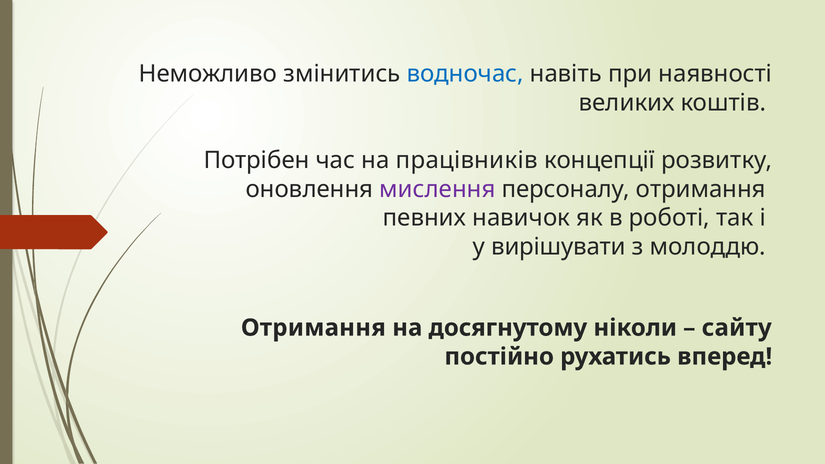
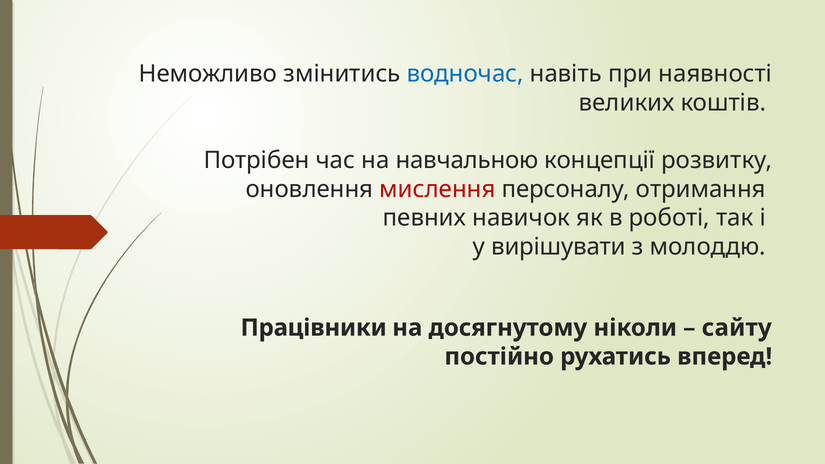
працівників: працівників -> навчальною
мислення colour: purple -> red
Отримання at (313, 328): Отримання -> Працівники
